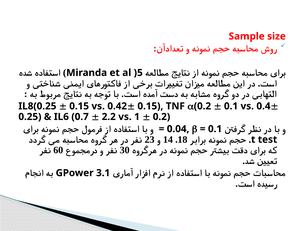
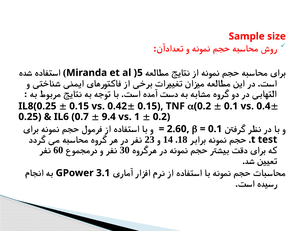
2.2: 2.2 -> 9.4
0.04: 0.04 -> 2.60
